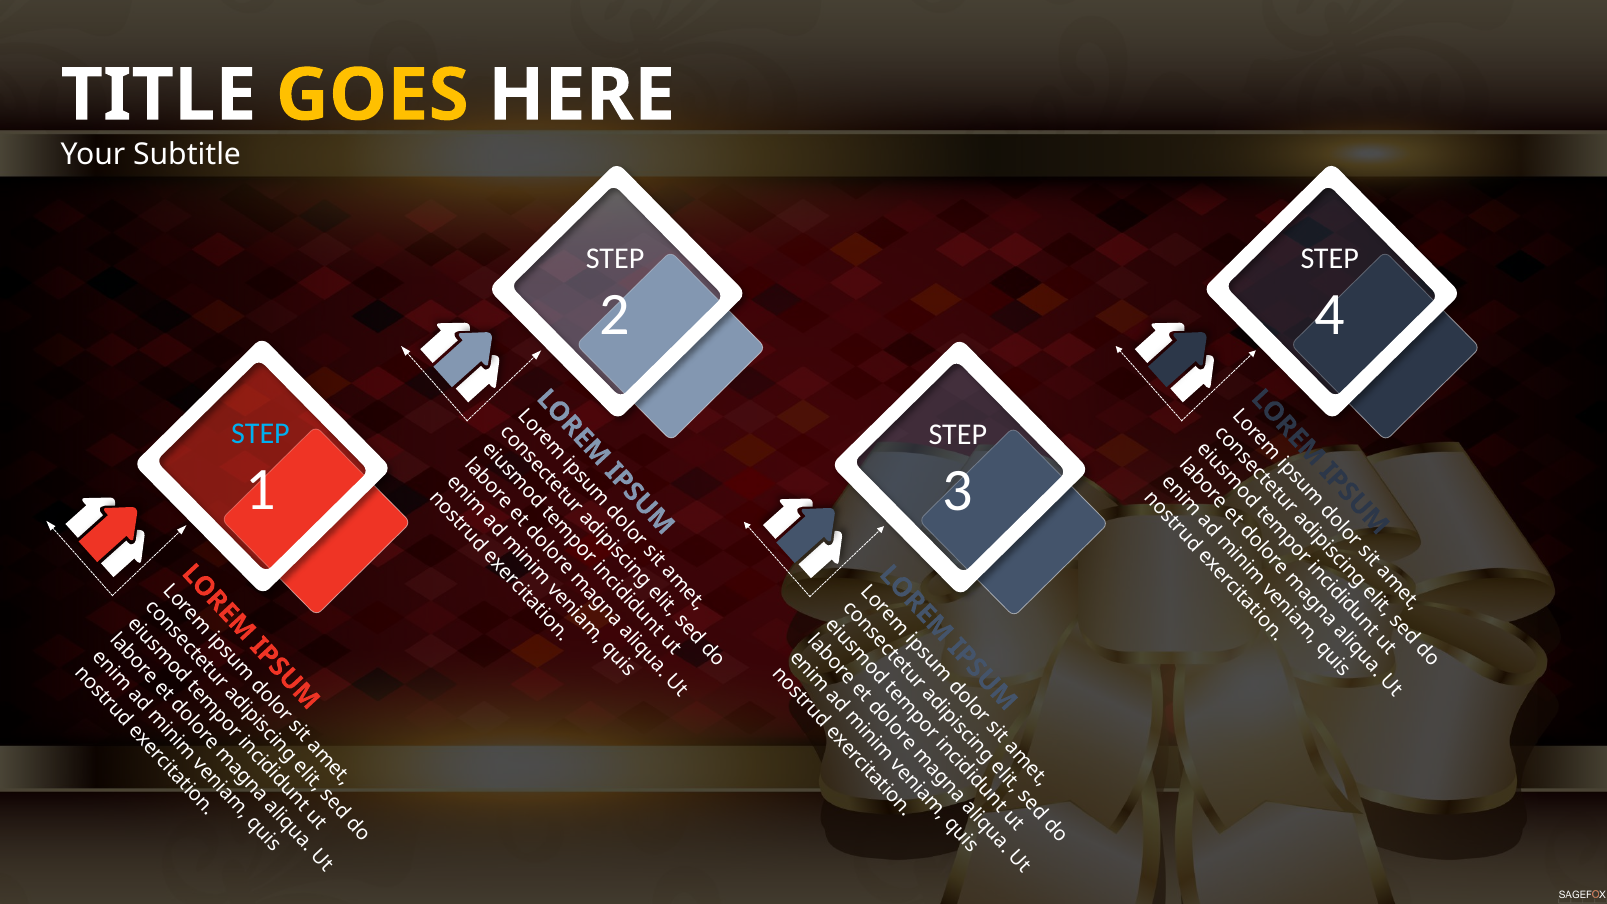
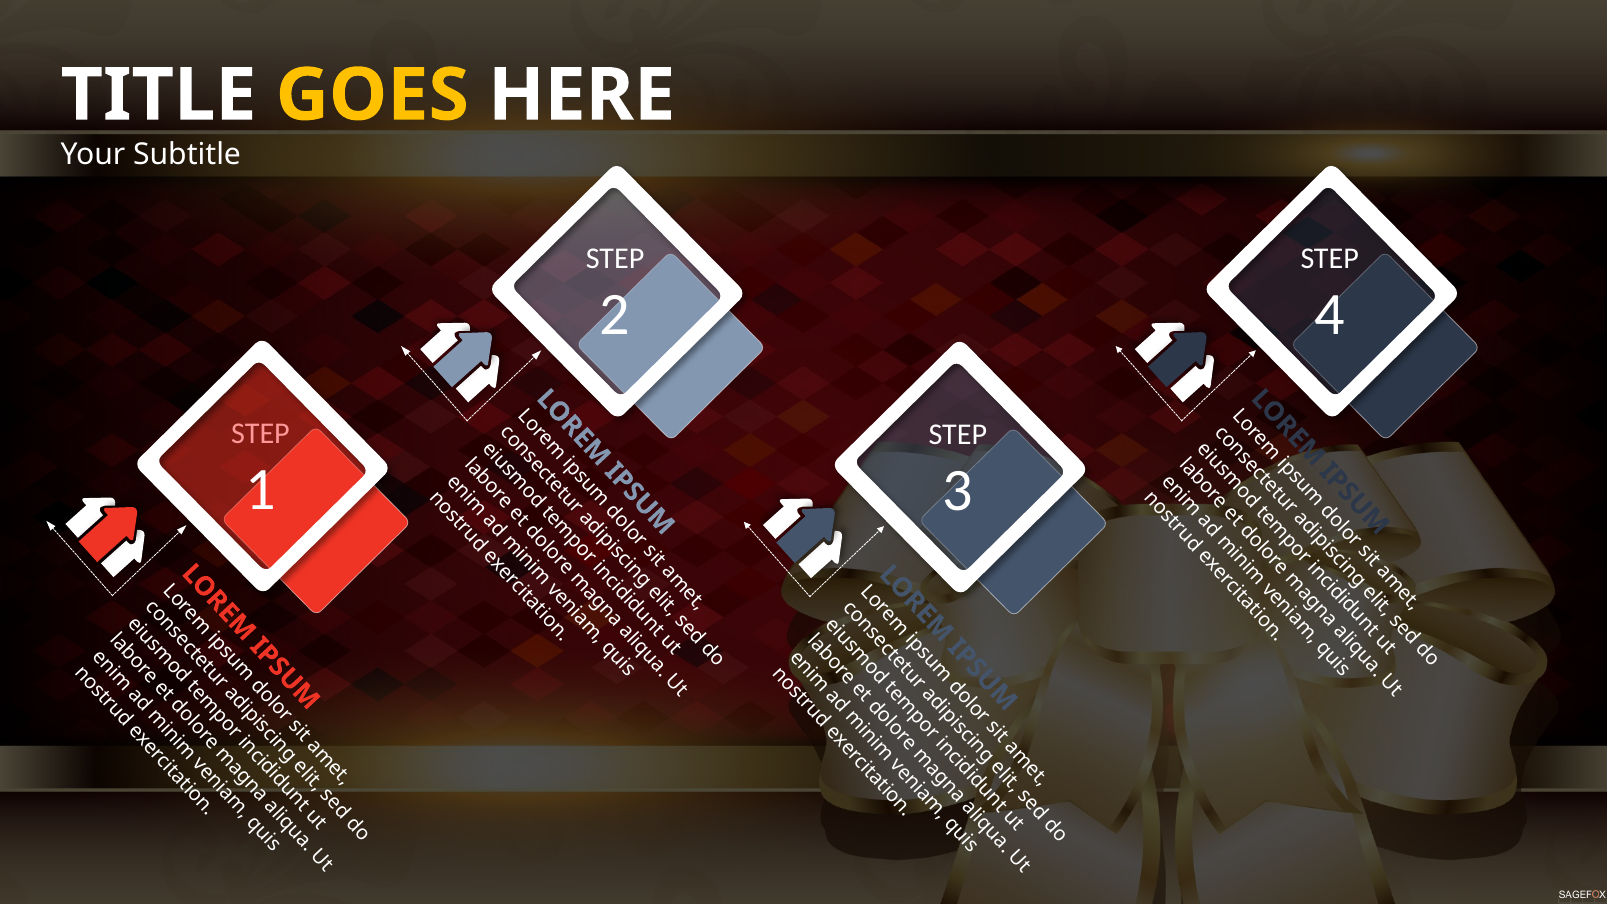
STEP at (260, 433) colour: light blue -> pink
